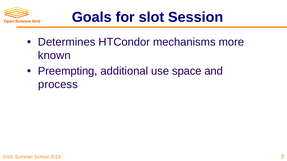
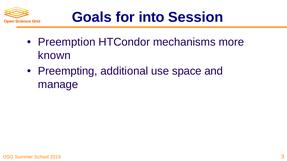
slot: slot -> into
Determines: Determines -> Preemption
process: process -> manage
